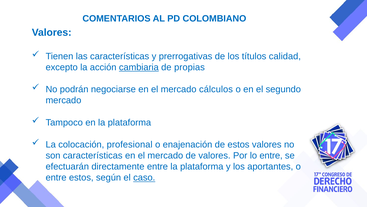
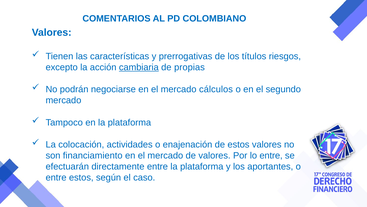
calidad: calidad -> riesgos
profesional: profesional -> actividades
son características: características -> financiamiento
caso underline: present -> none
